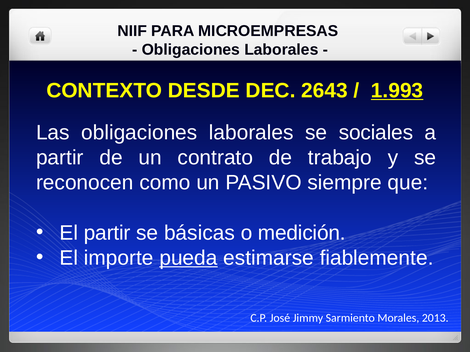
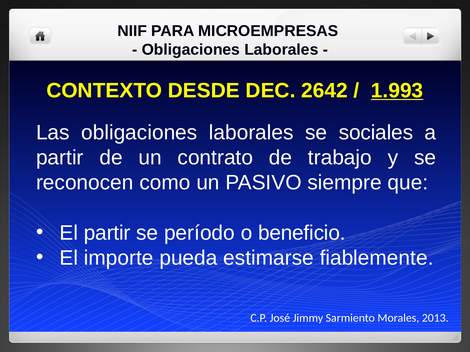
2643: 2643 -> 2642
básicas: básicas -> período
medición: medición -> beneficio
pueda underline: present -> none
